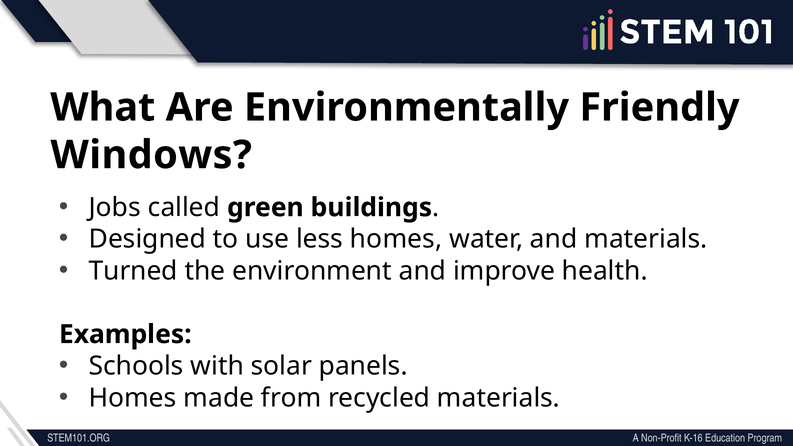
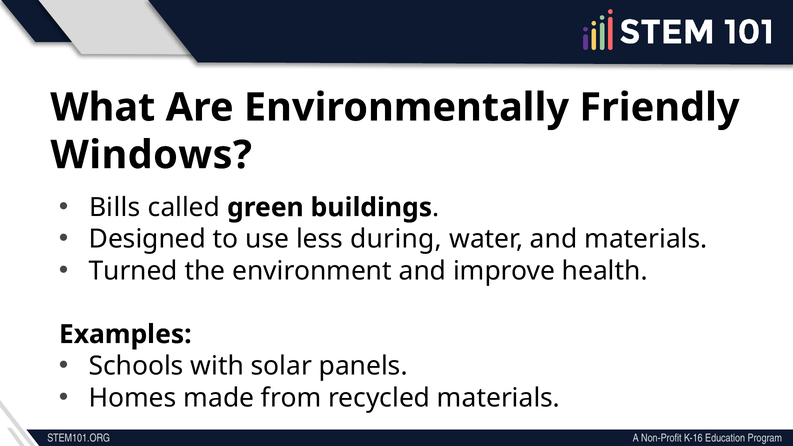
Jobs: Jobs -> Bills
less homes: homes -> during
